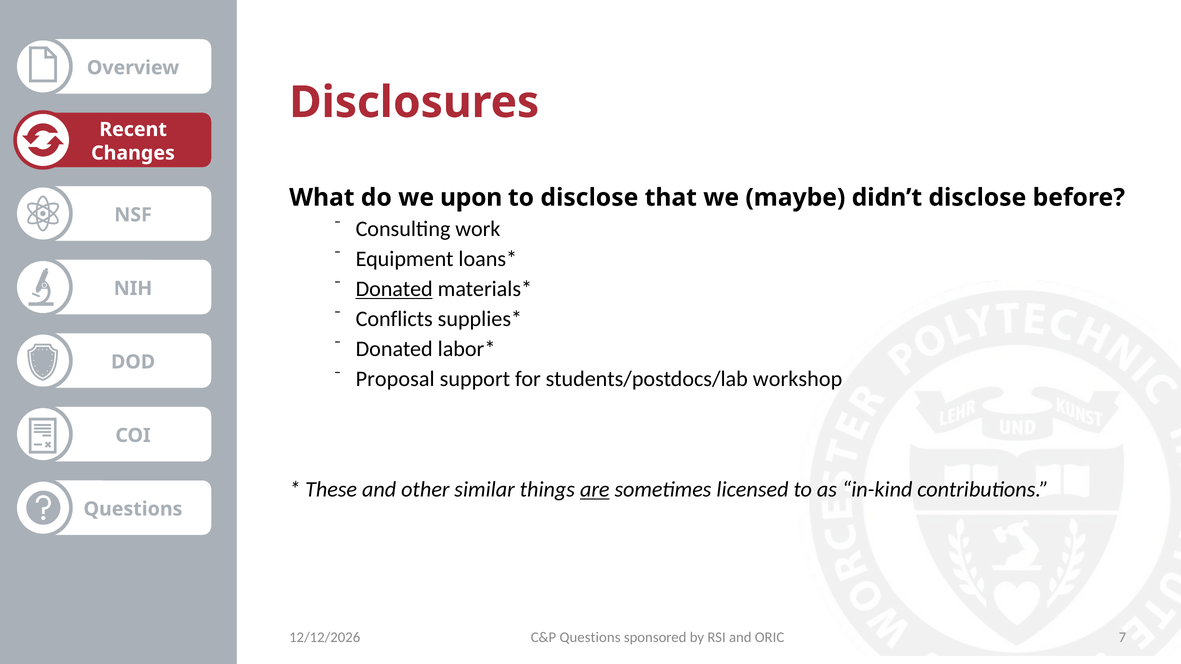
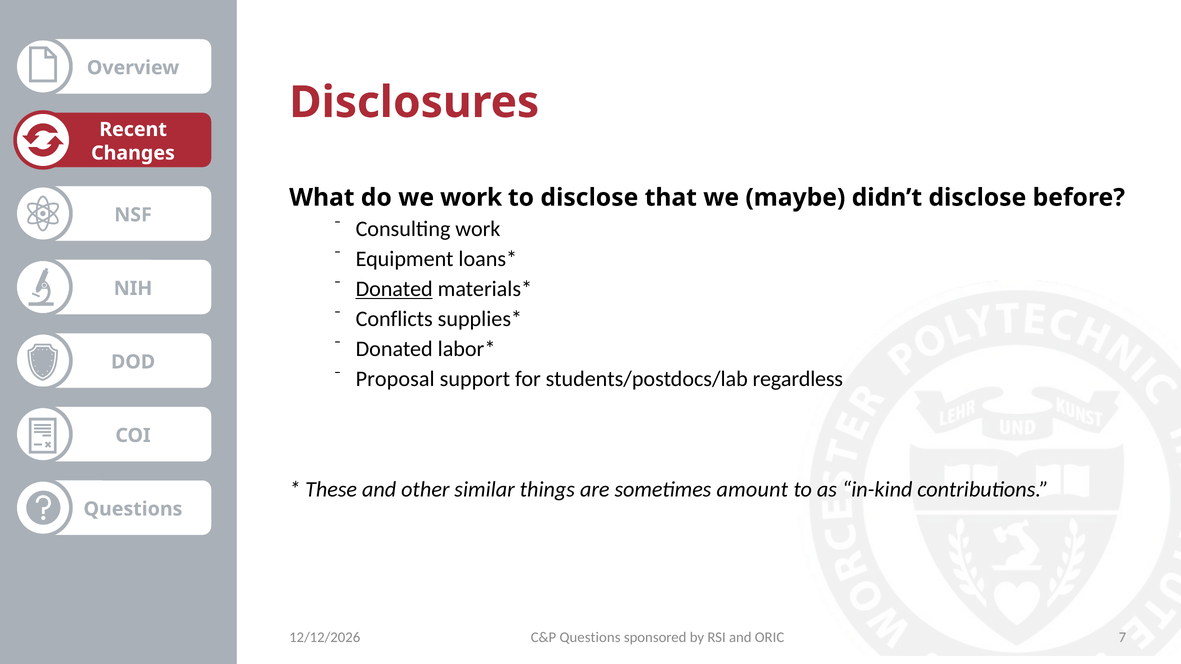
we upon: upon -> work
workshop: workshop -> regardless
are underline: present -> none
licensed: licensed -> amount
